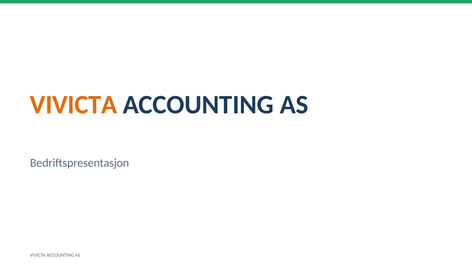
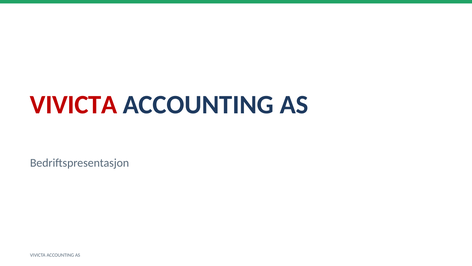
VIVICTA at (74, 105) colour: orange -> red
